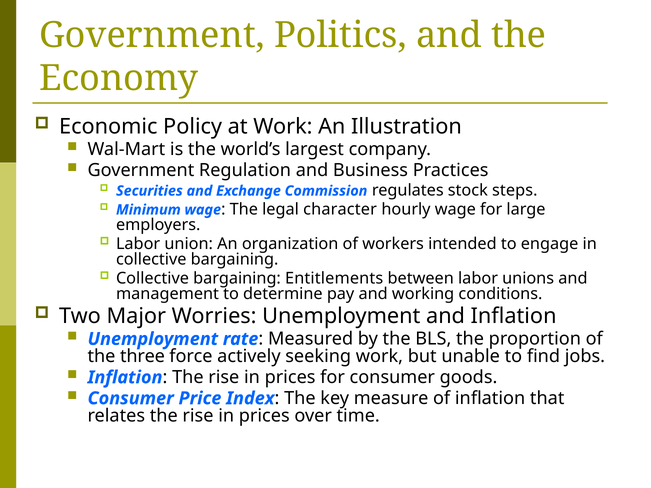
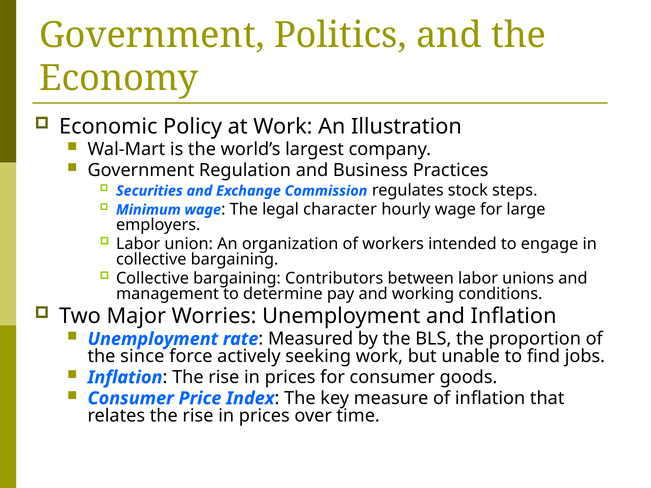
Entitlements: Entitlements -> Contributors
three: three -> since
